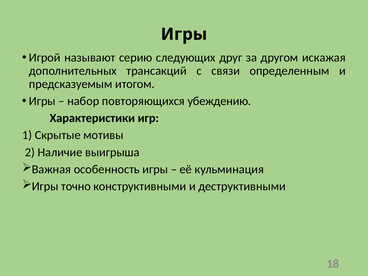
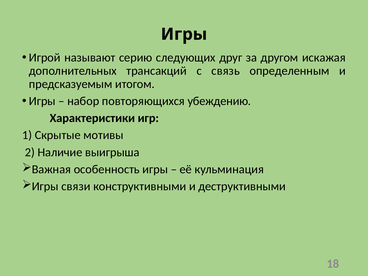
связи: связи -> связь
точно: точно -> связи
